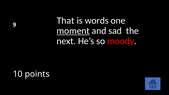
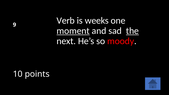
That: That -> Verb
words: words -> weeks
the underline: none -> present
